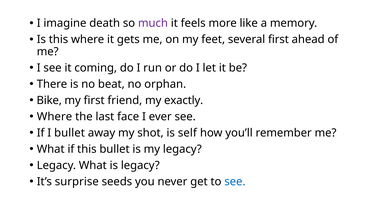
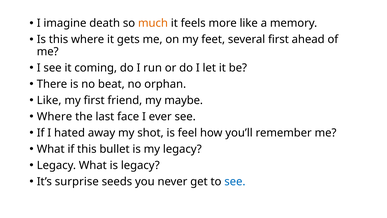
much colour: purple -> orange
Bike at (49, 100): Bike -> Like
exactly: exactly -> maybe
I bullet: bullet -> hated
self: self -> feel
